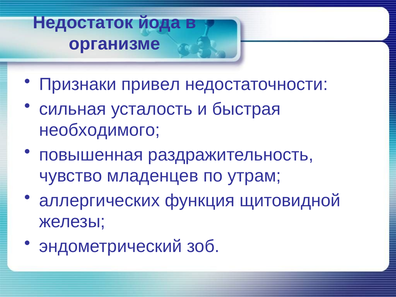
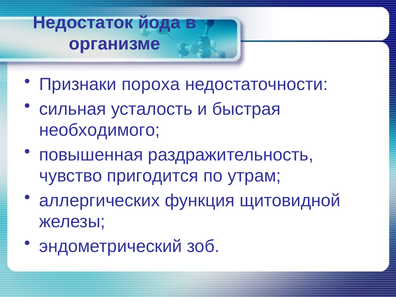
привел: привел -> пороха
младенцев: младенцев -> пригодится
